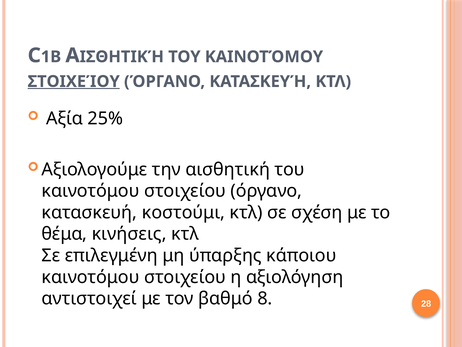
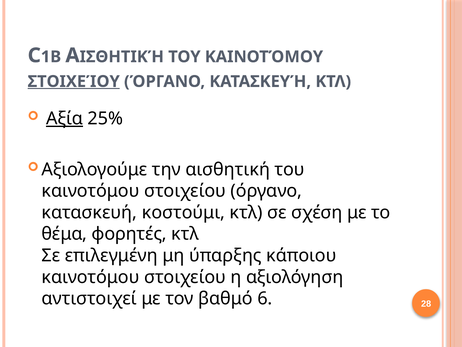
Αξία underline: none -> present
κινήσεις: κινήσεις -> φορητές
8: 8 -> 6
